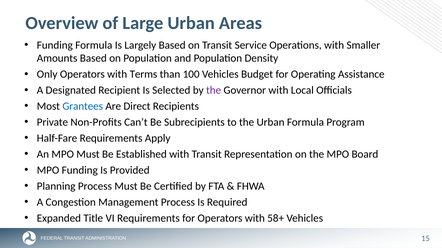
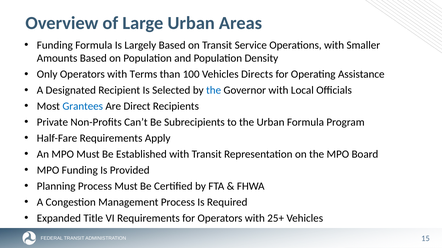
Budget: Budget -> Directs
the at (214, 91) colour: purple -> blue
58+: 58+ -> 25+
